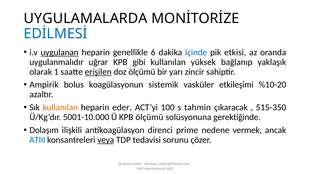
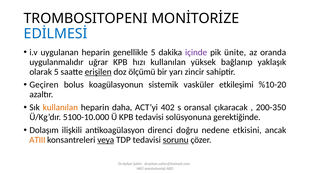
UYGULAMALARDA: UYGULAMALARDA -> TROMBOSITOPENI
uygulanan underline: present -> none
genellikle 6: 6 -> 5
içinde colour: blue -> purple
etkisi: etkisi -> ünite
gibi: gibi -> hızı
olarak 1: 1 -> 5
Ampirik: Ampirik -> Geçiren
eder: eder -> daha
100: 100 -> 402
tahmin: tahmin -> oransal
515-350: 515-350 -> 200-350
5001-10.000: 5001-10.000 -> 5100-10.000
KPB ölçümü: ölçümü -> tedavisi
prime: prime -> doğru
vermek: vermek -> etkisini
ATIII colour: blue -> orange
sorunu underline: none -> present
